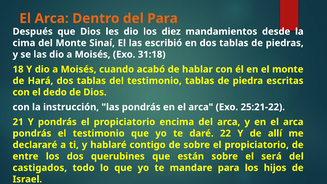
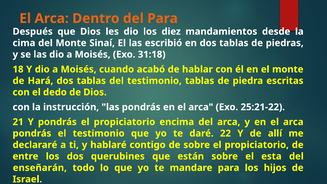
será: será -> esta
castigados: castigados -> enseñarán
